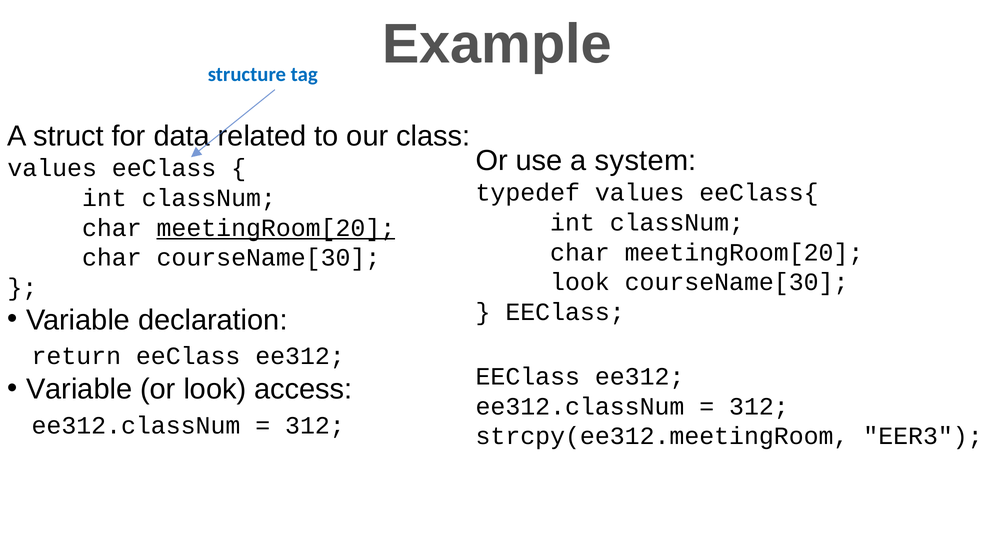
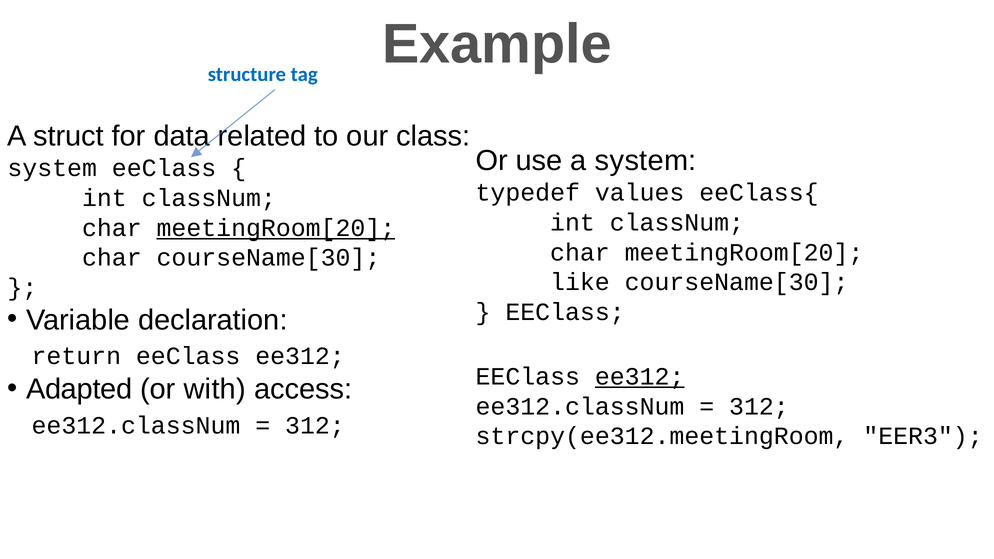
values at (52, 168): values -> system
look at (580, 282): look -> like
ee312 at (640, 377) underline: none -> present
Variable at (79, 390): Variable -> Adapted
or look: look -> with
